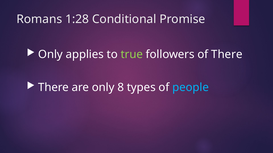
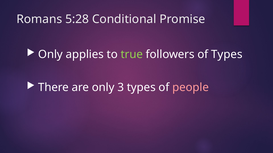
1:28: 1:28 -> 5:28
of There: There -> Types
8: 8 -> 3
people colour: light blue -> pink
